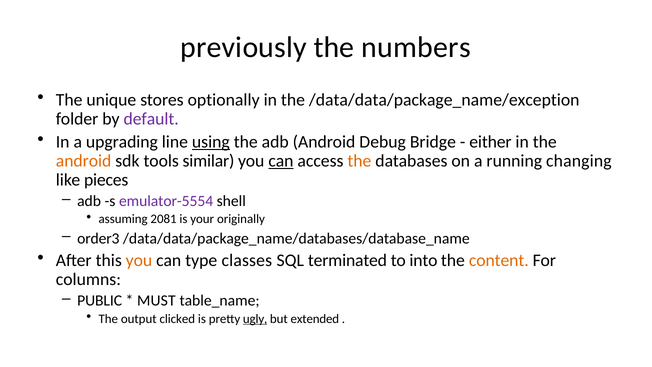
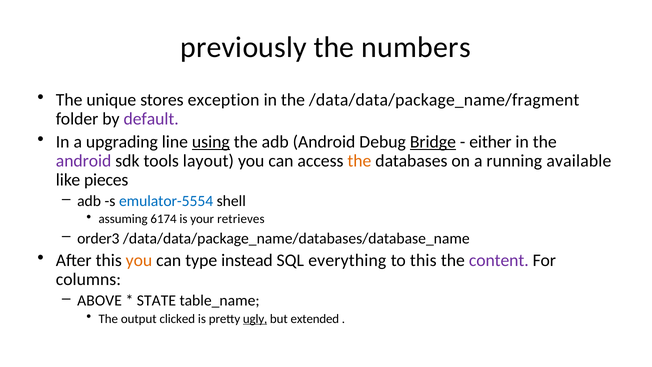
optionally: optionally -> exception
/data/data/package_name/exception: /data/data/package_name/exception -> /data/data/package_name/fragment
Bridge underline: none -> present
android at (84, 161) colour: orange -> purple
similar: similar -> layout
can at (281, 161) underline: present -> none
changing: changing -> available
emulator-5554 colour: purple -> blue
2081: 2081 -> 6174
originally: originally -> retrieves
classes: classes -> instead
terminated: terminated -> everything
to into: into -> this
content colour: orange -> purple
PUBLIC: PUBLIC -> ABOVE
MUST: MUST -> STATE
